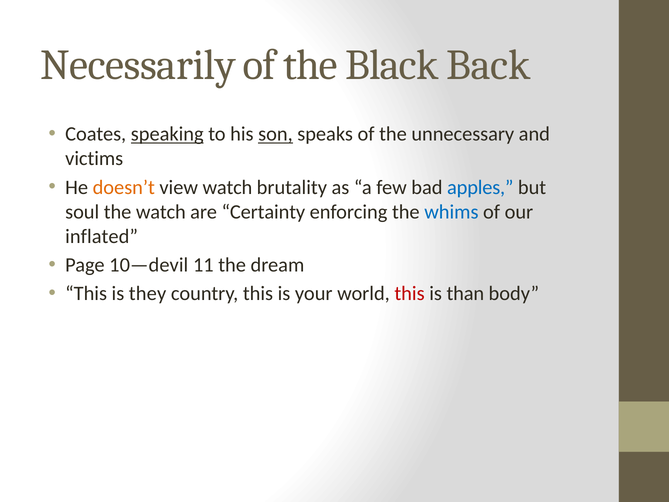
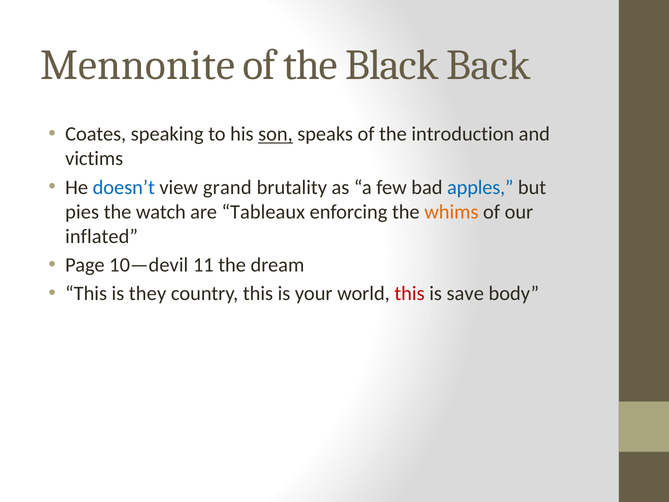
Necessarily: Necessarily -> Mennonite
speaking underline: present -> none
unnecessary: unnecessary -> introduction
doesn’t colour: orange -> blue
view watch: watch -> grand
soul: soul -> pies
Certainty: Certainty -> Tableaux
whims colour: blue -> orange
than: than -> save
